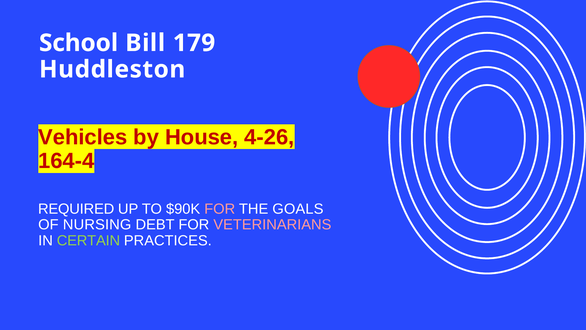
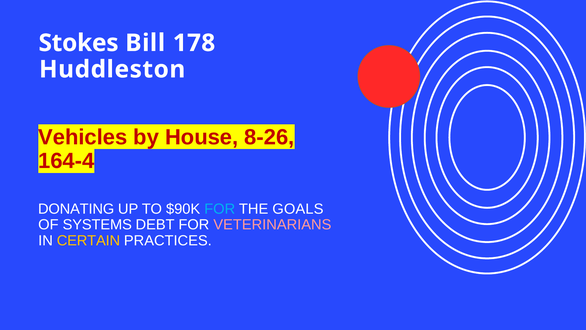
School: School -> Stokes
179: 179 -> 178
4-26: 4-26 -> 8-26
REQUIRED: REQUIRED -> DONATING
FOR at (220, 209) colour: pink -> light blue
NURSING: NURSING -> SYSTEMS
CERTAIN colour: light green -> yellow
